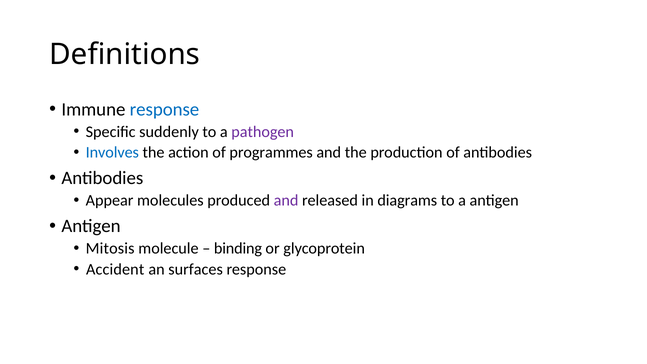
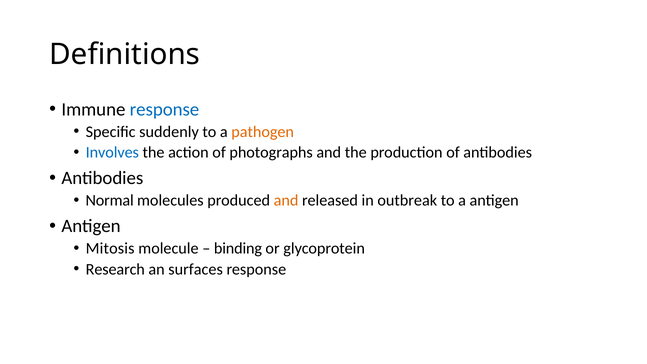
pathogen colour: purple -> orange
programmes: programmes -> photographs
Appear: Appear -> Normal
and at (286, 200) colour: purple -> orange
diagrams: diagrams -> outbreak
Accident: Accident -> Research
